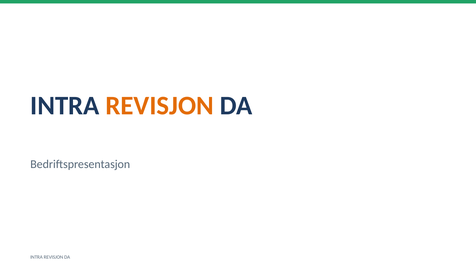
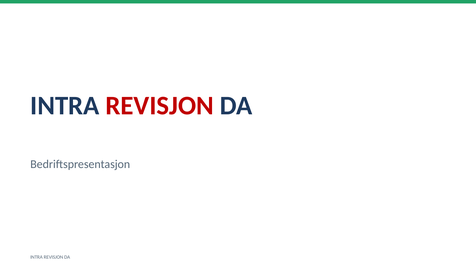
REVISJON at (160, 106) colour: orange -> red
